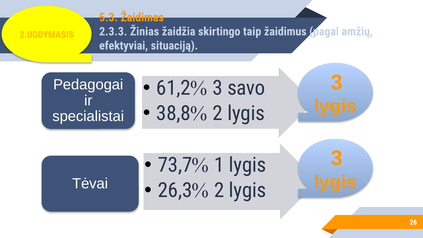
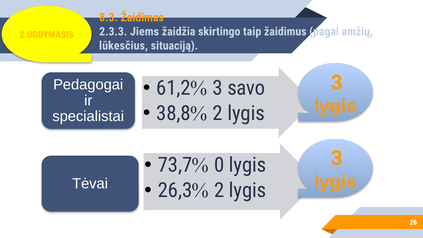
5.3: 5.3 -> 8.3
Žinias: Žinias -> Jiems
efektyviai: efektyviai -> lūkesčius
1: 1 -> 0
